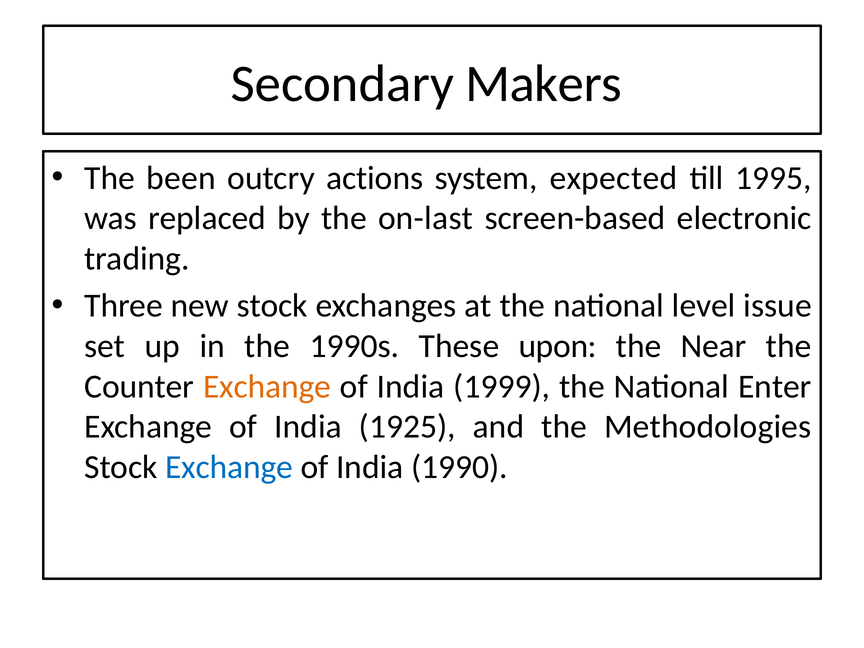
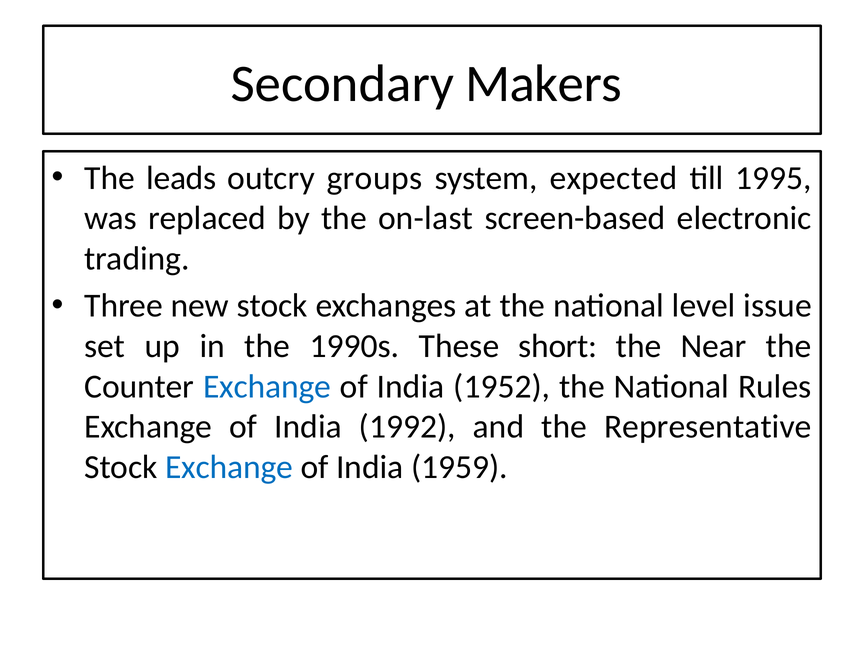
been: been -> leads
actions: actions -> groups
upon: upon -> short
Exchange at (267, 386) colour: orange -> blue
1999: 1999 -> 1952
Enter: Enter -> Rules
1925: 1925 -> 1992
Methodologies: Methodologies -> Representative
1990: 1990 -> 1959
